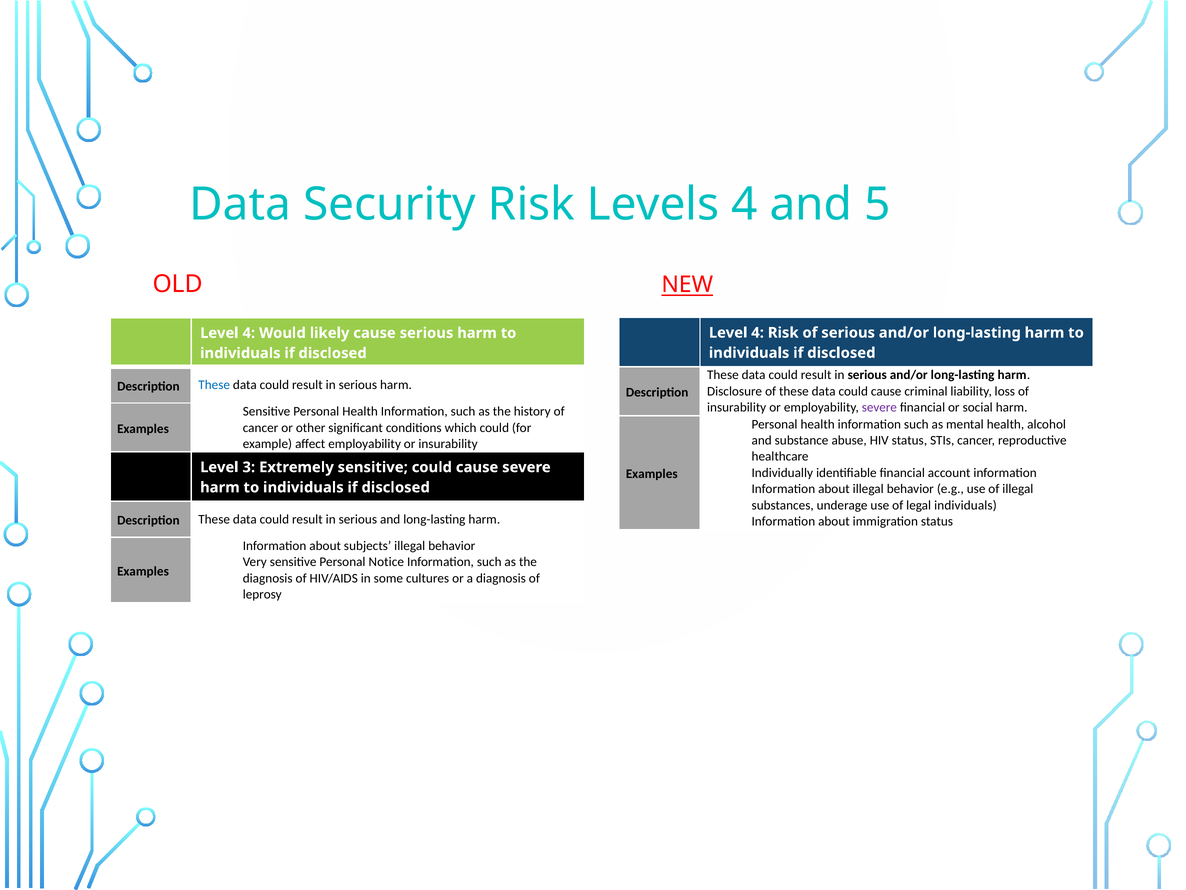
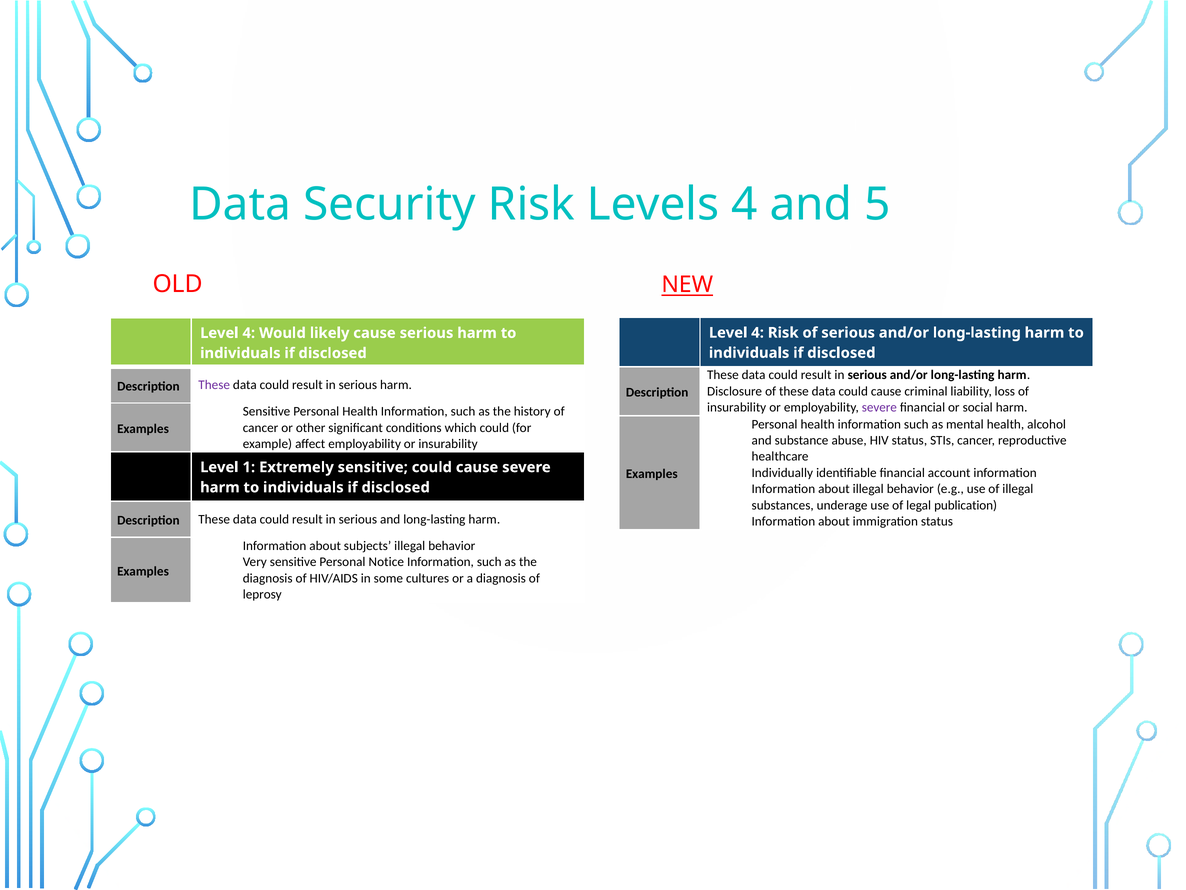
These at (214, 385) colour: blue -> purple
3: 3 -> 1
legal individuals: individuals -> publication
